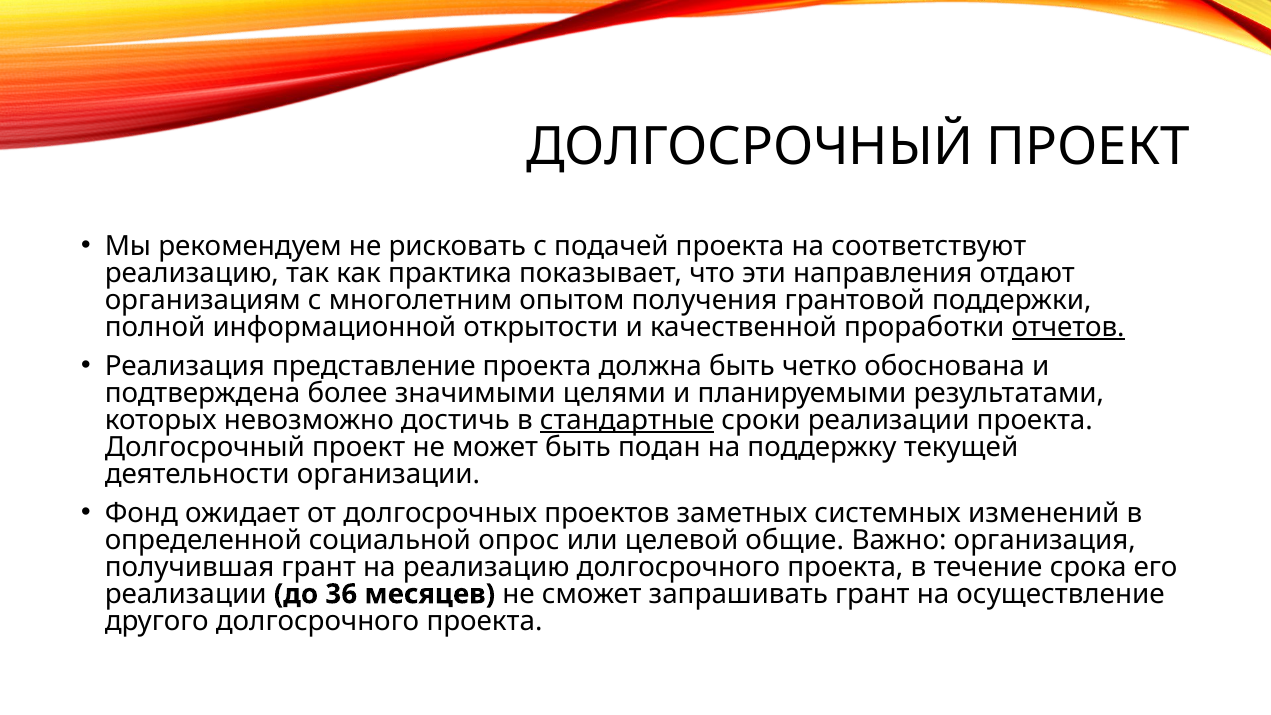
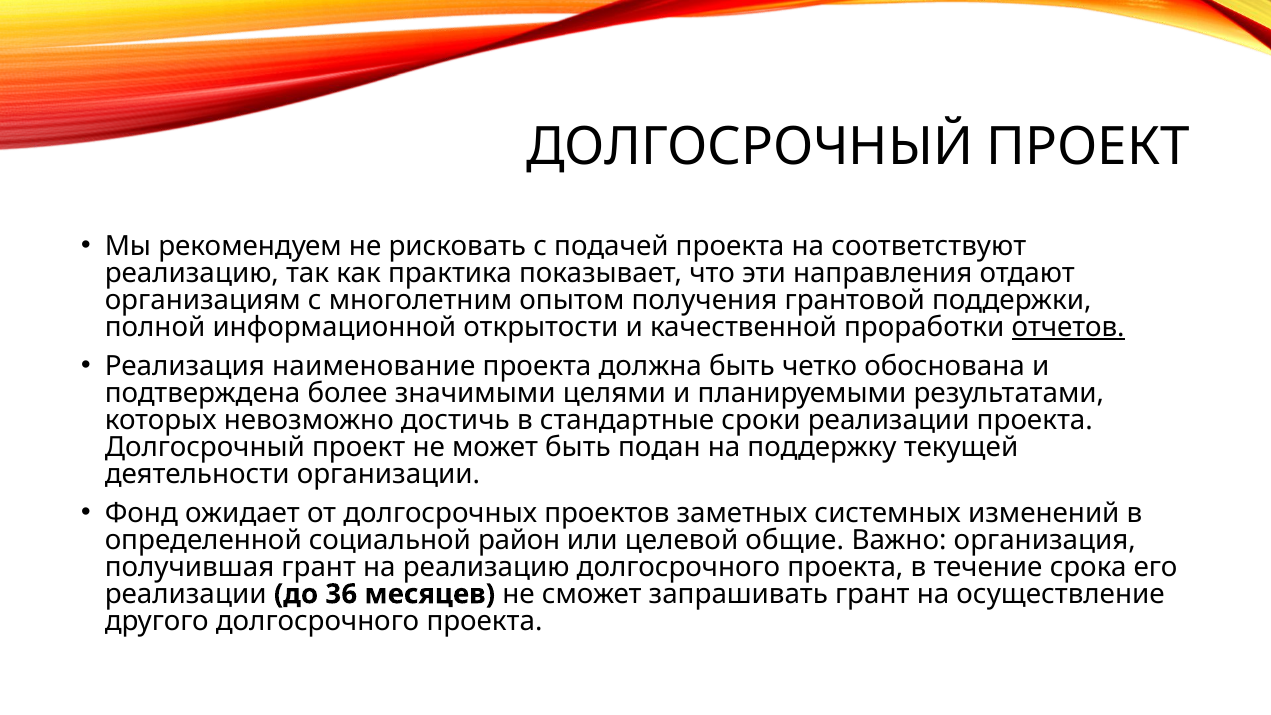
представление: представление -> наименование
стандартные underline: present -> none
опрос: опрос -> район
